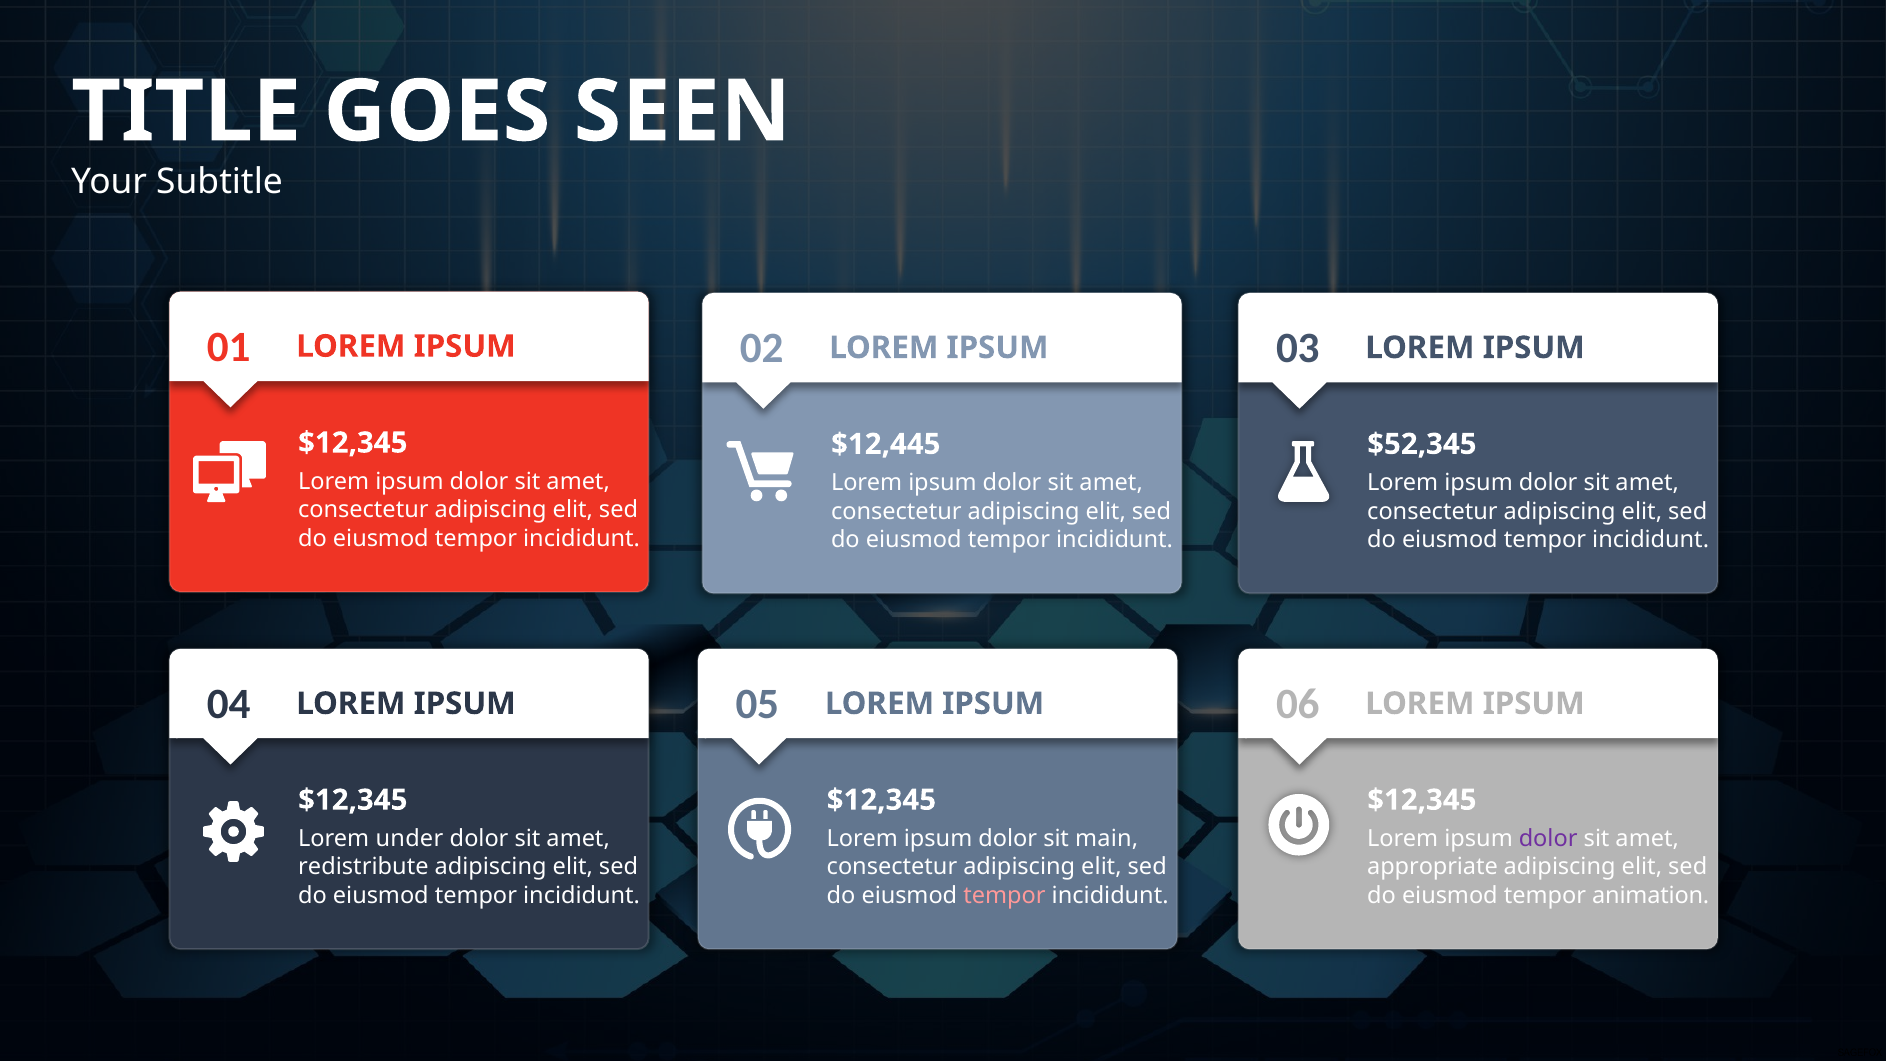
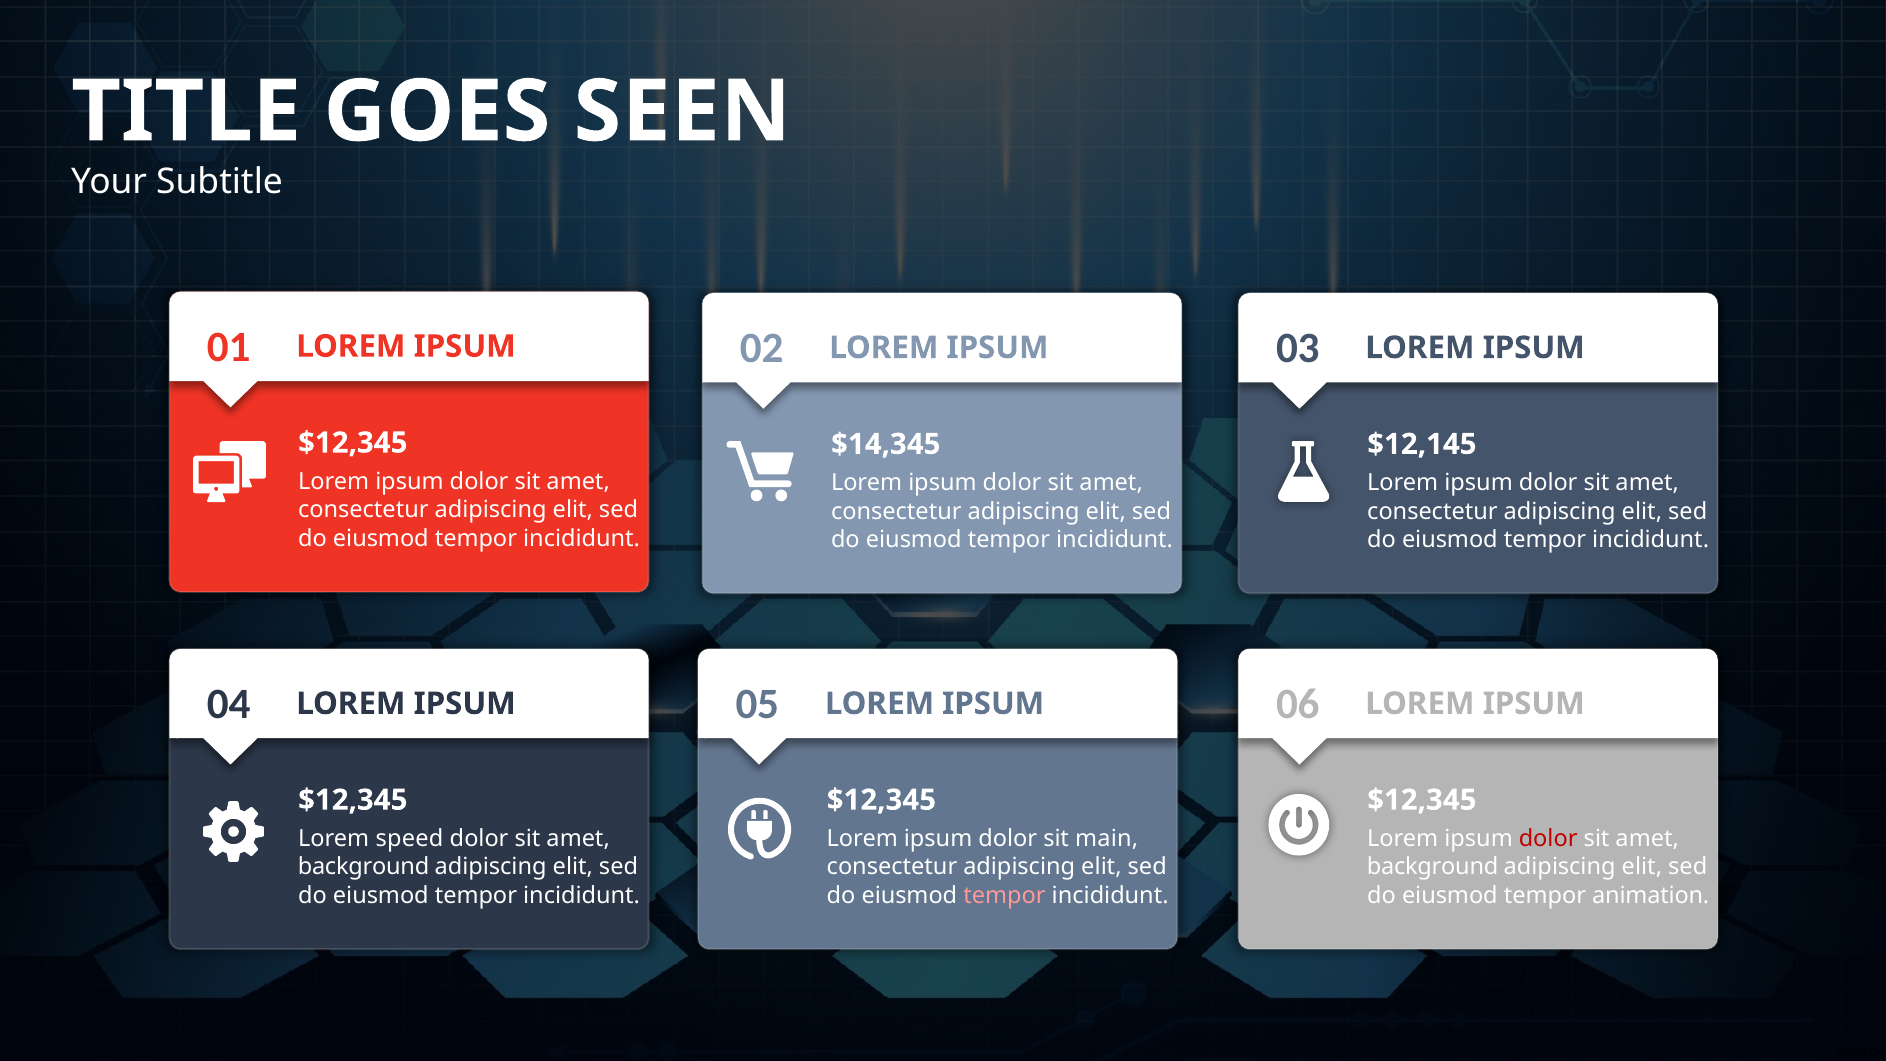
$12,445: $12,445 -> $14,345
$52,345: $52,345 -> $12,145
under: under -> speed
dolor at (1548, 839) colour: purple -> red
redistribute at (363, 867): redistribute -> background
appropriate at (1433, 867): appropriate -> background
